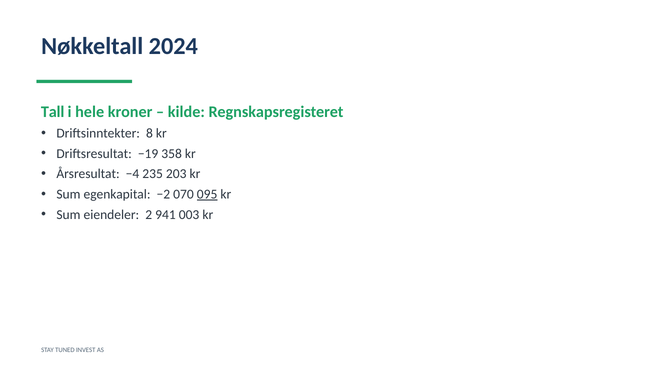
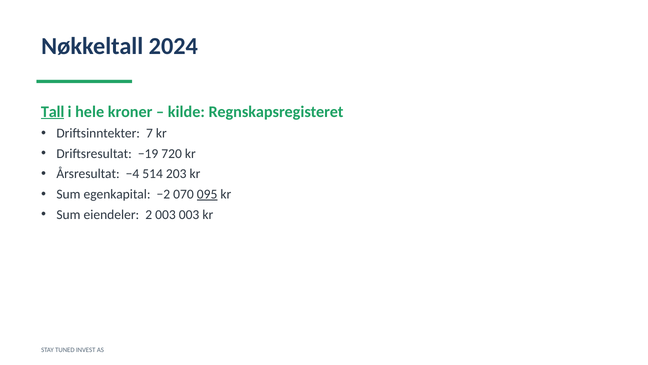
Tall underline: none -> present
8: 8 -> 7
358: 358 -> 720
235: 235 -> 514
2 941: 941 -> 003
